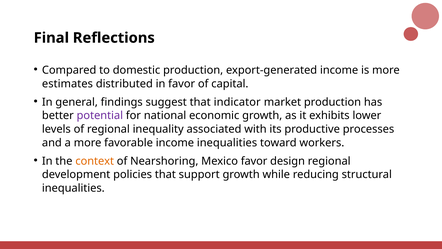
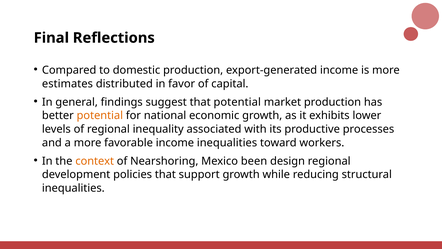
that indicator: indicator -> potential
potential at (100, 115) colour: purple -> orange
Mexico favor: favor -> been
